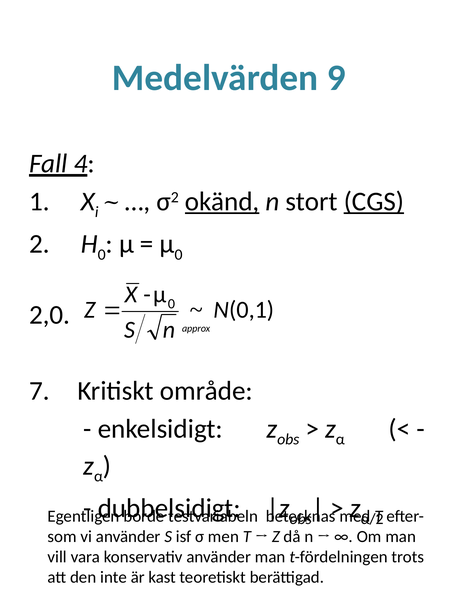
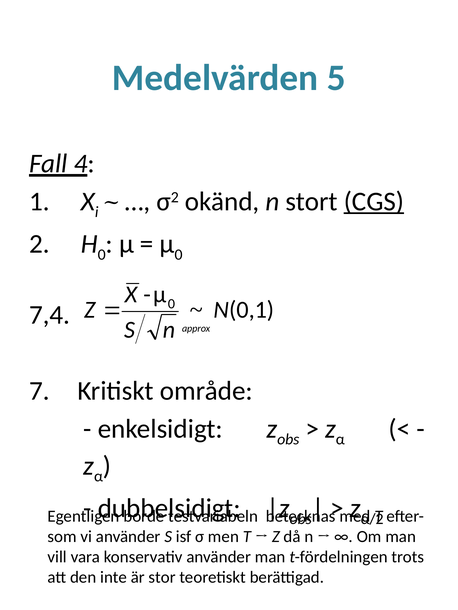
9: 9 -> 5
okänd underline: present -> none
2,0: 2,0 -> 7,4
kast: kast -> stor
